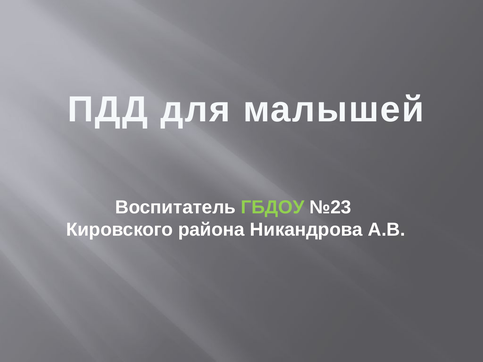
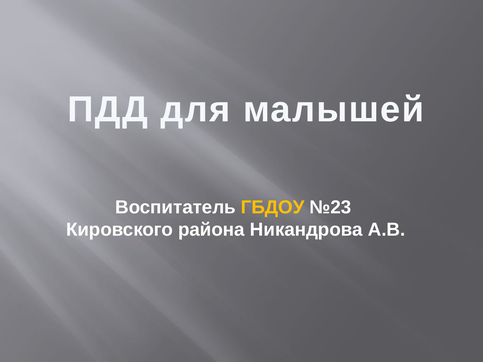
ГБДОУ colour: light green -> yellow
